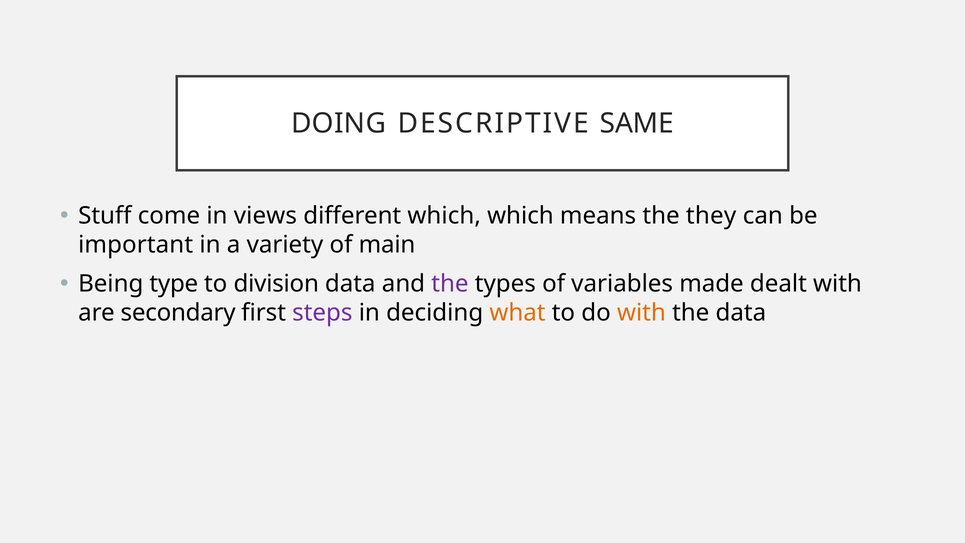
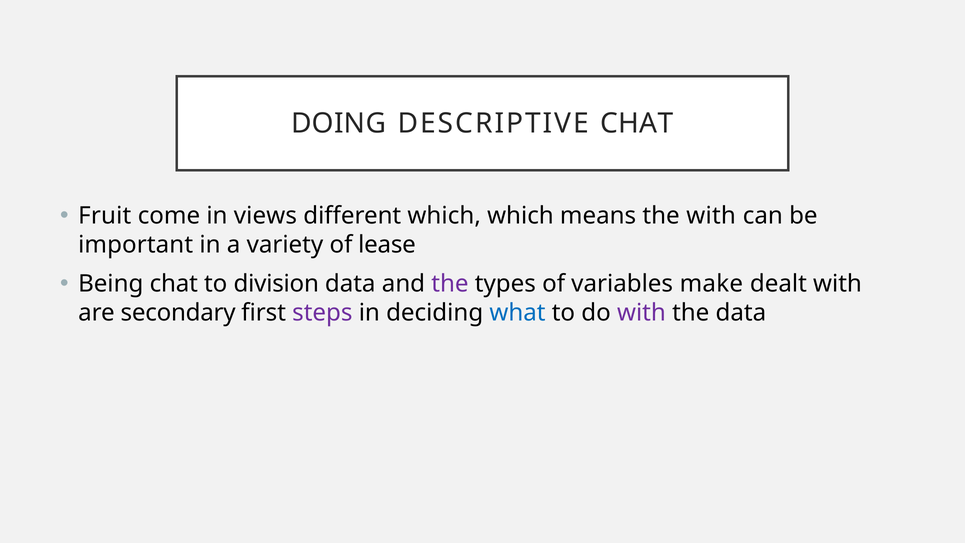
DESCRIPTIVE SAME: SAME -> CHAT
Stuff: Stuff -> Fruit
the they: they -> with
main: main -> lease
Being type: type -> chat
made: made -> make
what colour: orange -> blue
with at (641, 313) colour: orange -> purple
